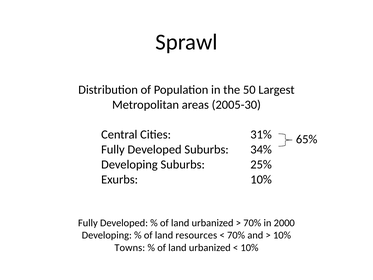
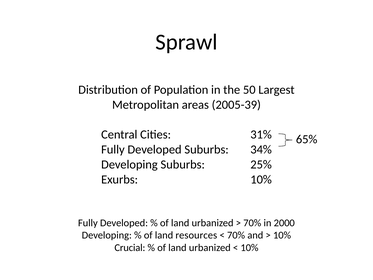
2005-30: 2005-30 -> 2005-39
Towns: Towns -> Crucial
